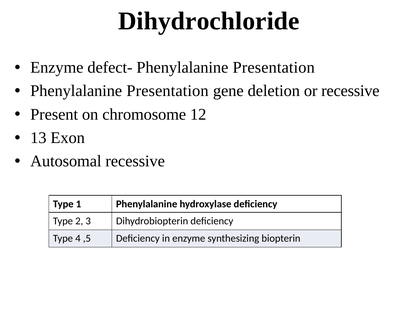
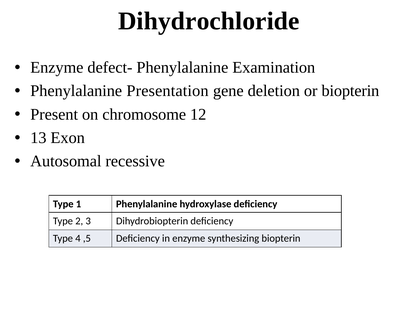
defect- Phenylalanine Presentation: Presentation -> Examination
or recessive: recessive -> biopterin
